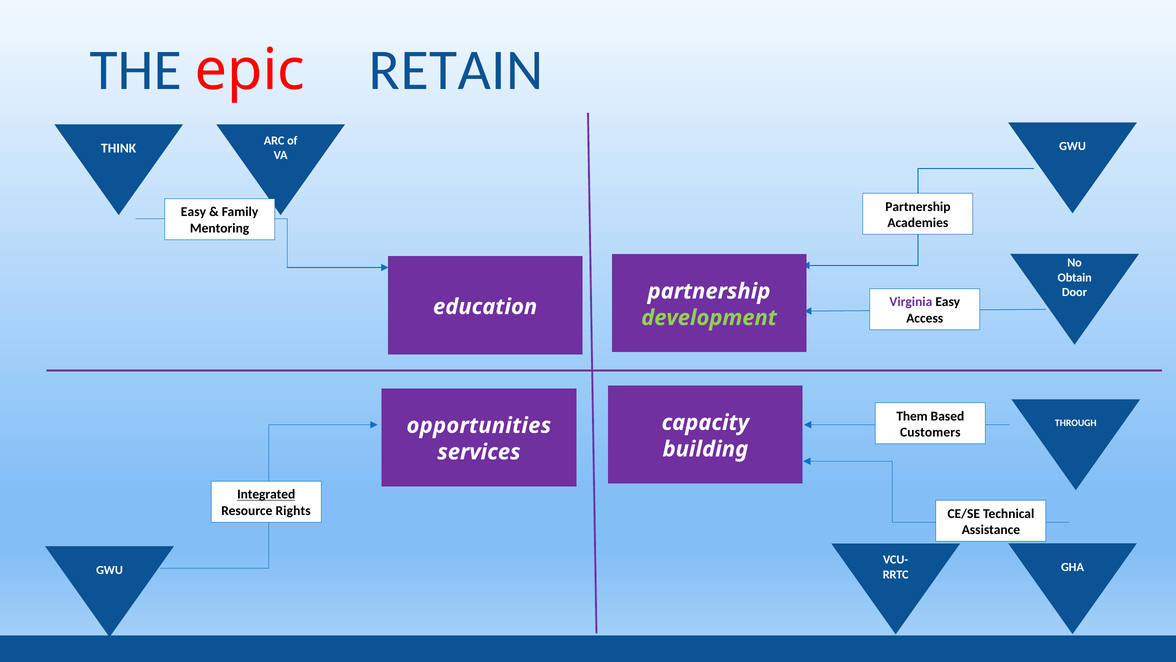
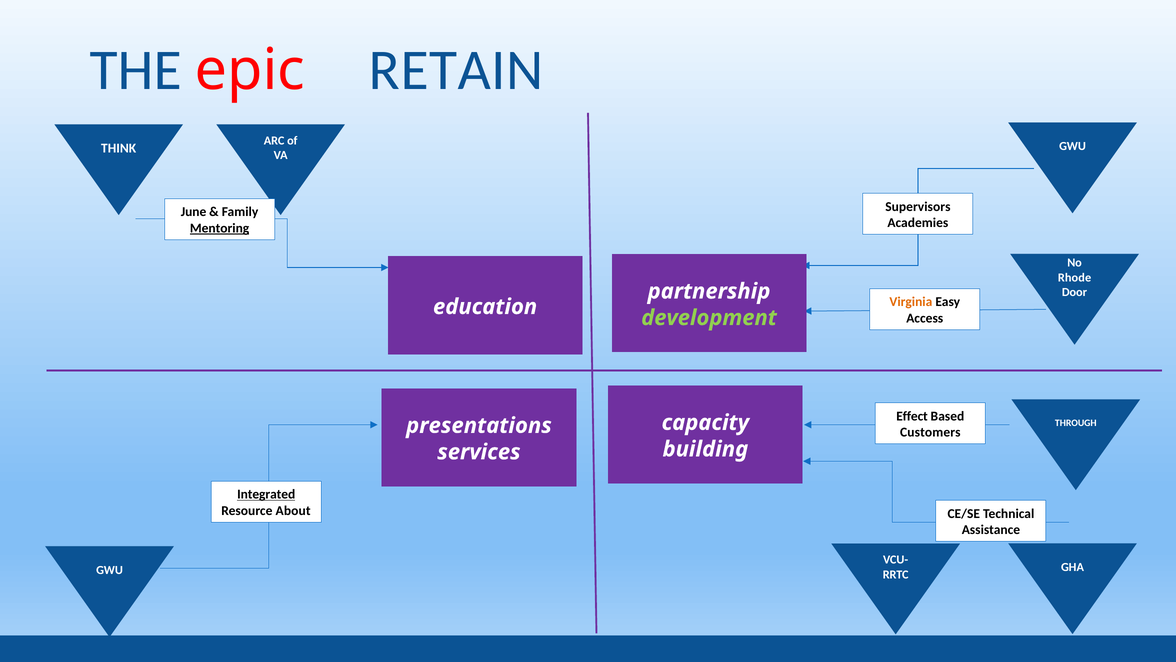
Partnership at (918, 206): Partnership -> Supervisors
Easy at (193, 212): Easy -> June
Mentoring underline: none -> present
Obtain: Obtain -> Rhode
Virginia colour: purple -> orange
Them: Them -> Effect
opportunities: opportunities -> presentations
Rights: Rights -> About
